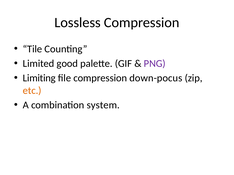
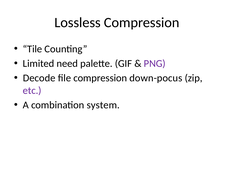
good: good -> need
Limiting: Limiting -> Decode
etc colour: orange -> purple
